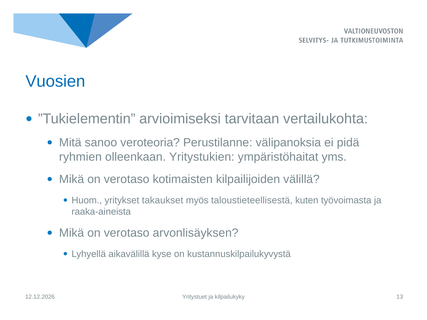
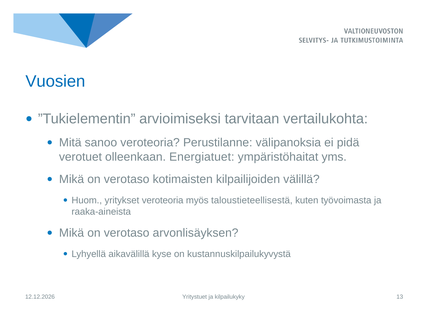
ryhmien: ryhmien -> verotuet
Yritystukien: Yritystukien -> Energiatuet
yritykset takaukset: takaukset -> veroteoria
